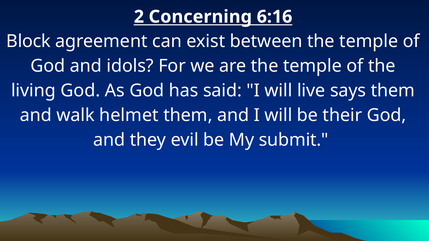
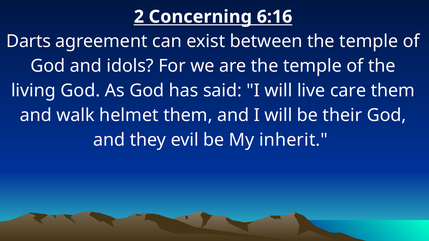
Block: Block -> Darts
says: says -> care
submit: submit -> inherit
